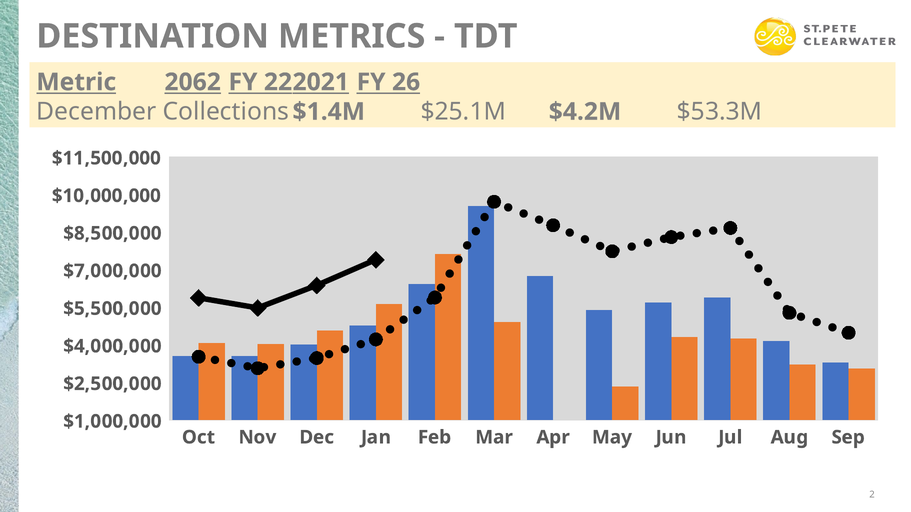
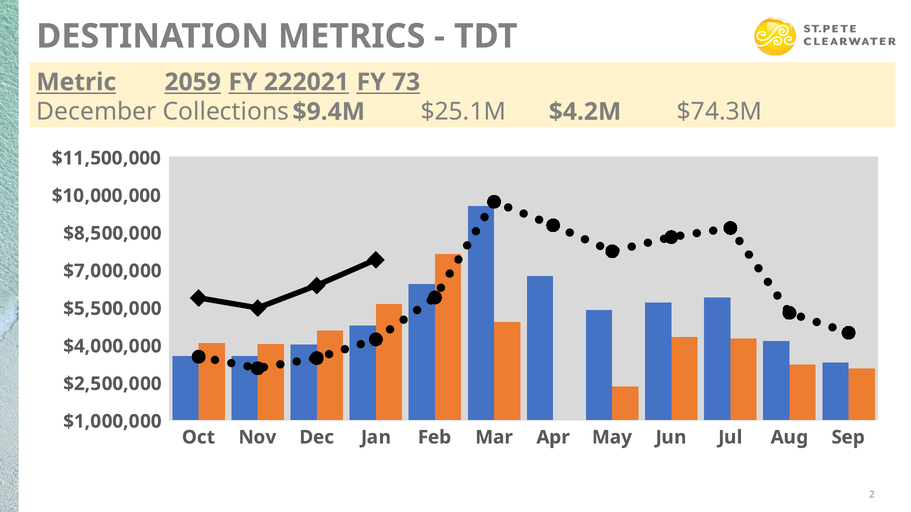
2062: 2062 -> 2059
26: 26 -> 73
$1.4M: $1.4M -> $9.4M
$53.3M: $53.3M -> $74.3M
